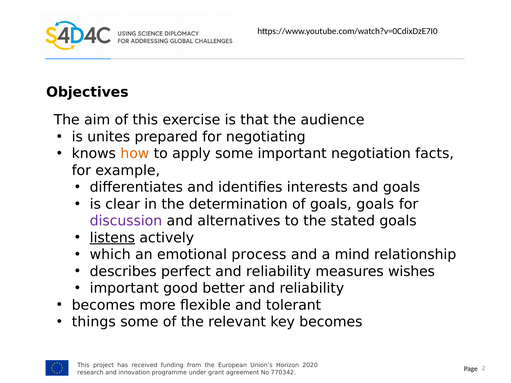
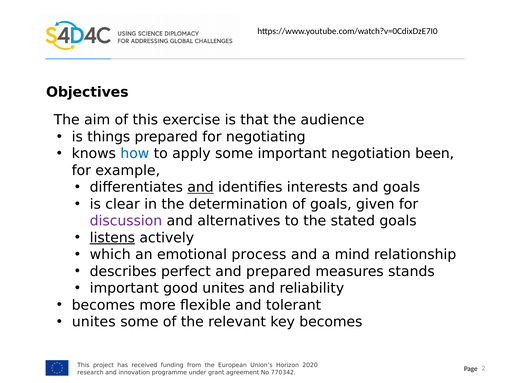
unites: unites -> things
how colour: orange -> blue
facts: facts -> been
and at (201, 187) underline: none -> present
goals goals: goals -> given
reliability at (279, 272): reliability -> prepared
wishes: wishes -> stands
good better: better -> unites
things at (94, 322): things -> unites
